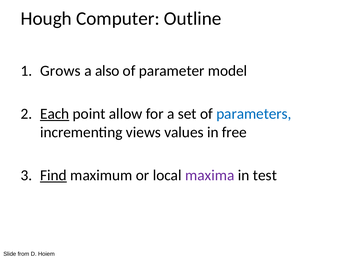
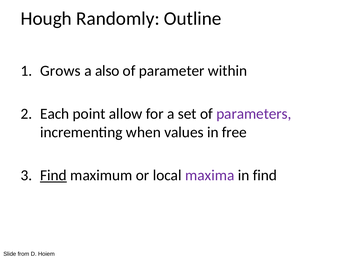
Computer: Computer -> Randomly
model: model -> within
Each underline: present -> none
parameters colour: blue -> purple
views: views -> when
in test: test -> find
